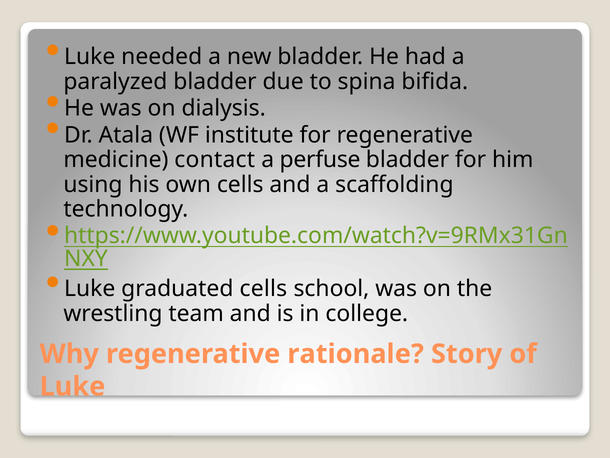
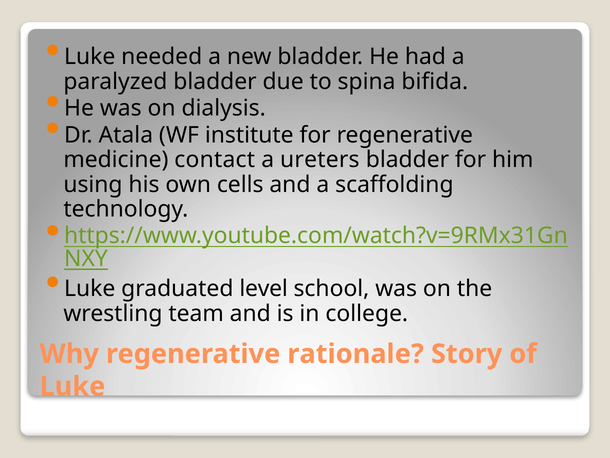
perfuse: perfuse -> ureters
graduated cells: cells -> level
